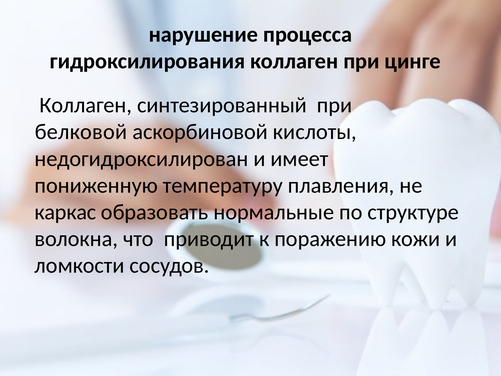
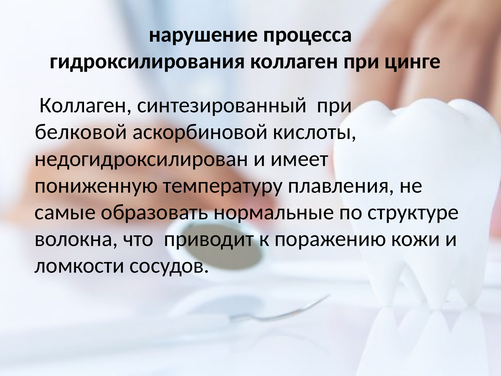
каркас: каркас -> самые
